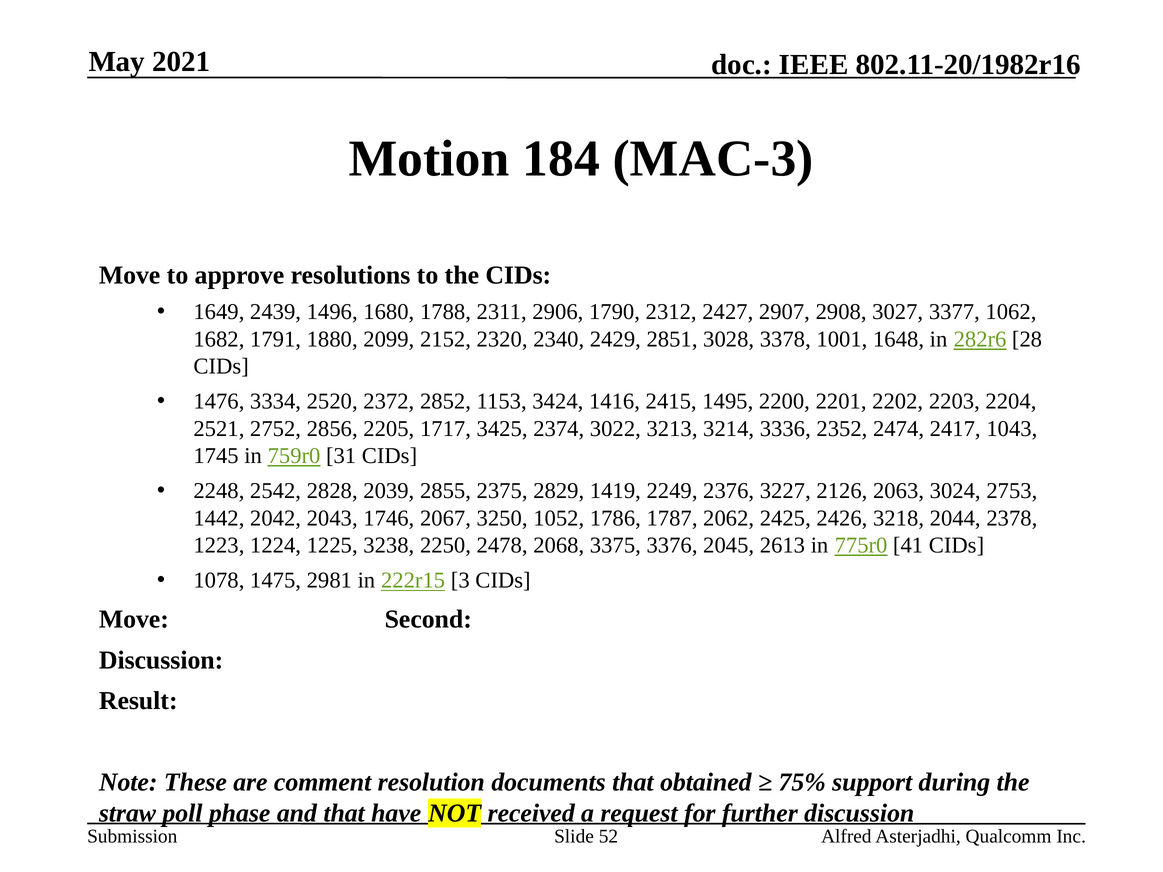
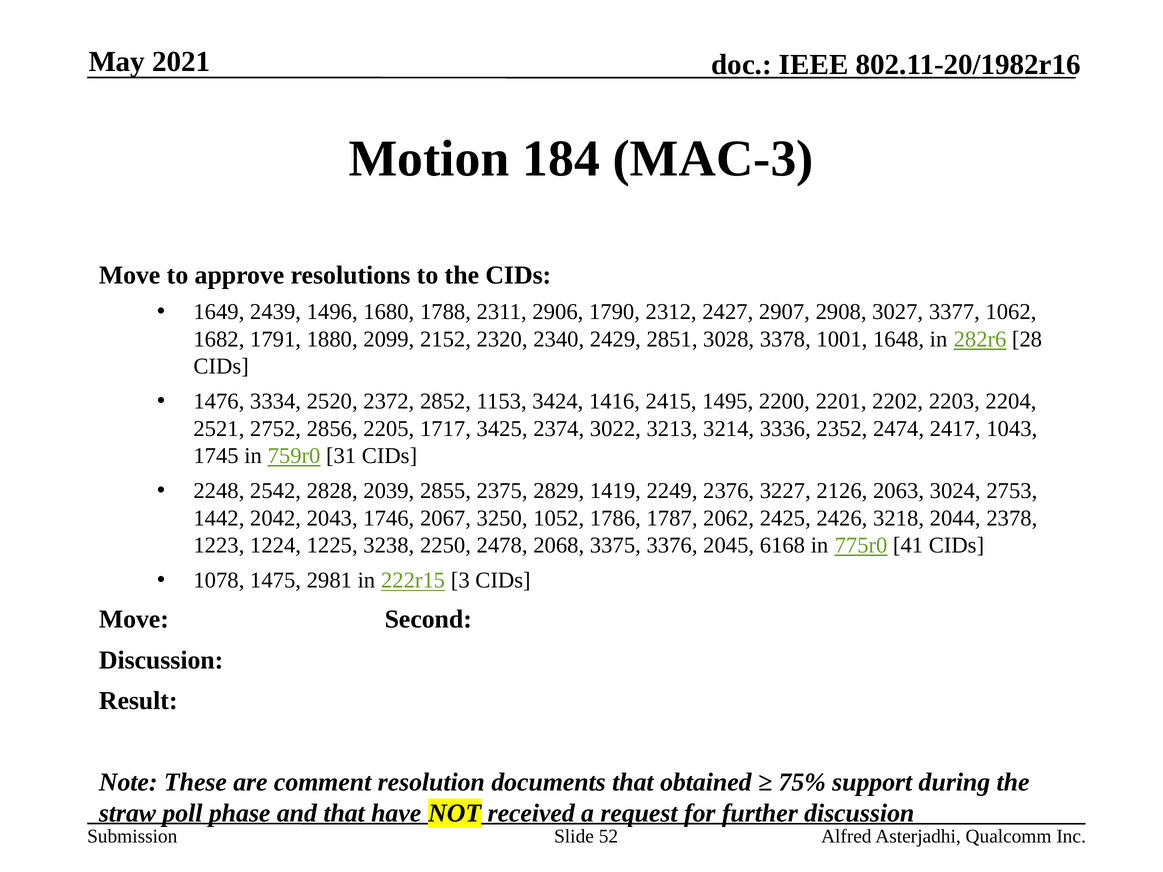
2613: 2613 -> 6168
